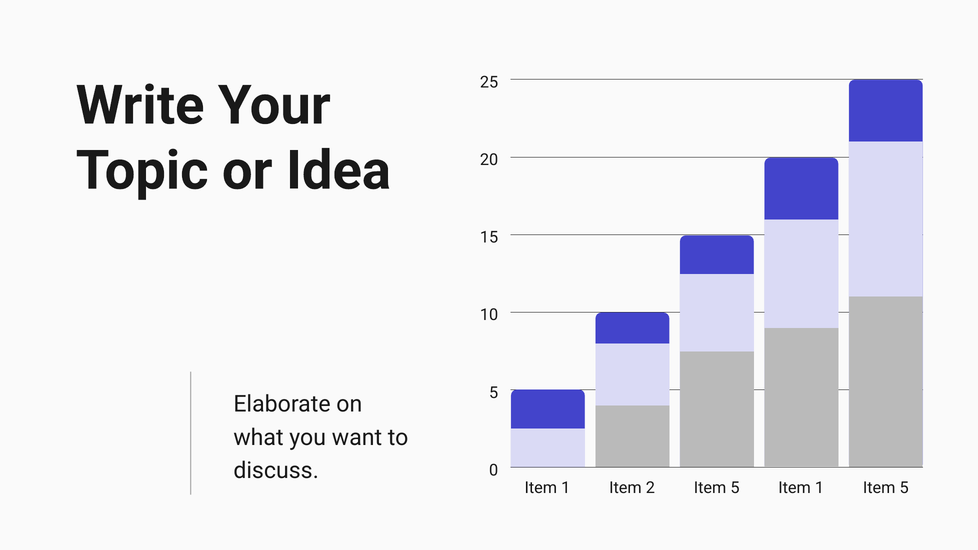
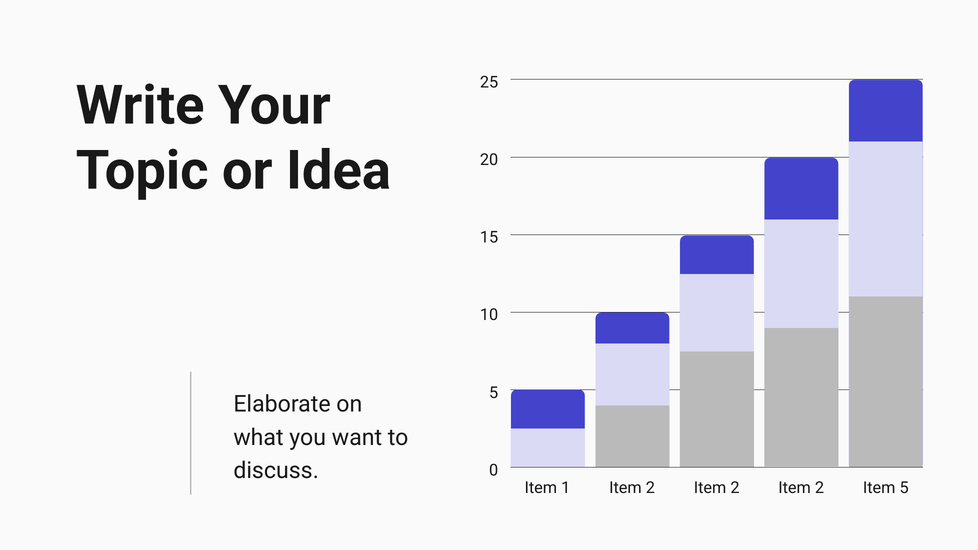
5 at (735, 488): 5 -> 2
1 at (820, 488): 1 -> 2
